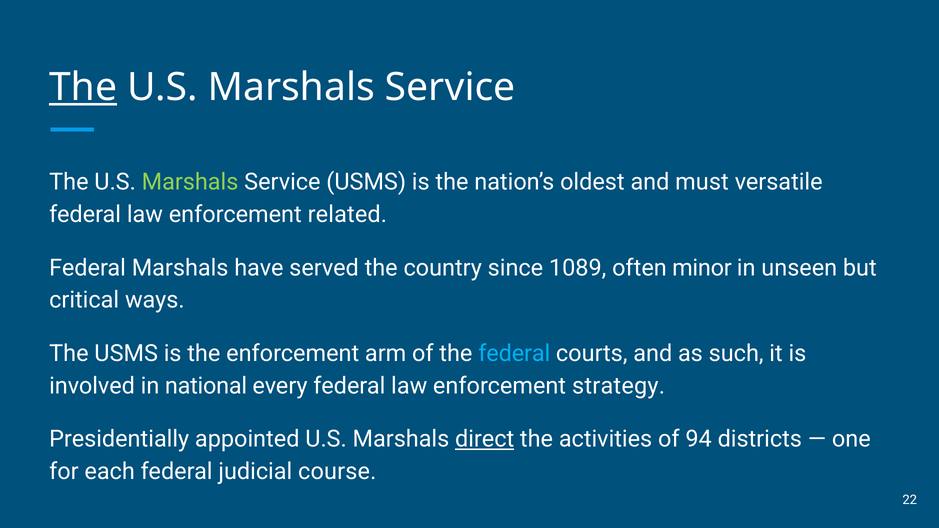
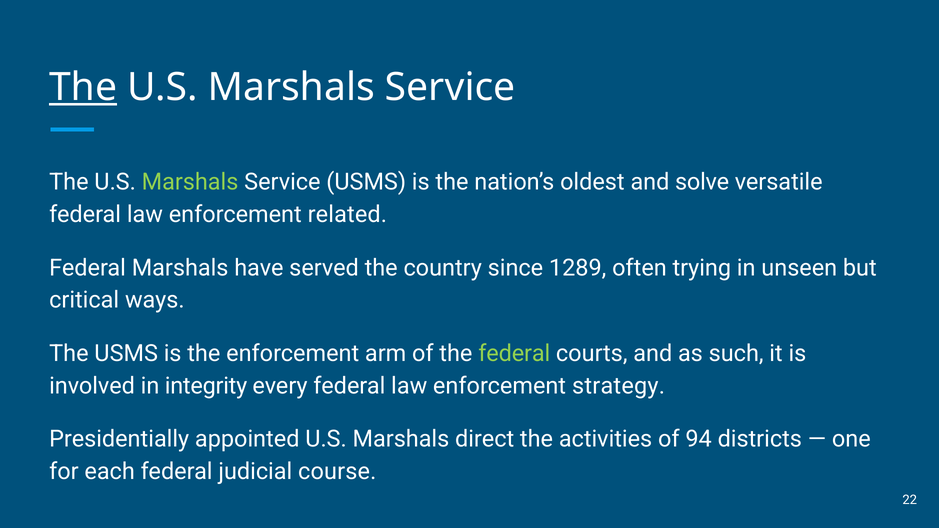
must: must -> solve
1089: 1089 -> 1289
minor: minor -> trying
federal at (514, 354) colour: light blue -> light green
national: national -> integrity
direct underline: present -> none
